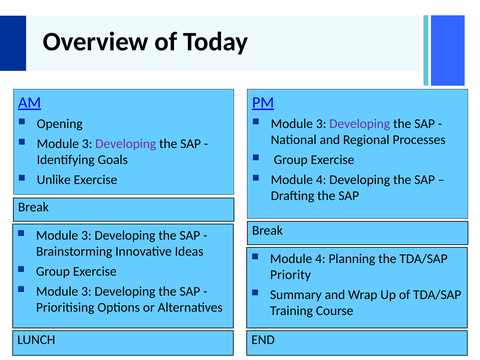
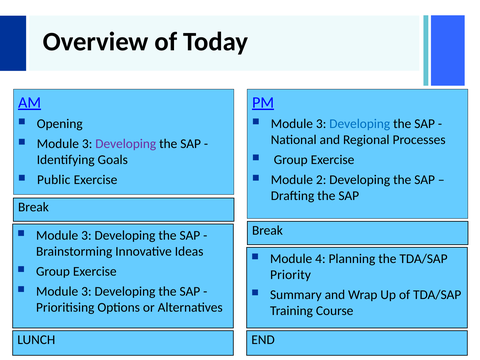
Developing at (360, 124) colour: purple -> blue
Unlike: Unlike -> Public
4 at (321, 180): 4 -> 2
